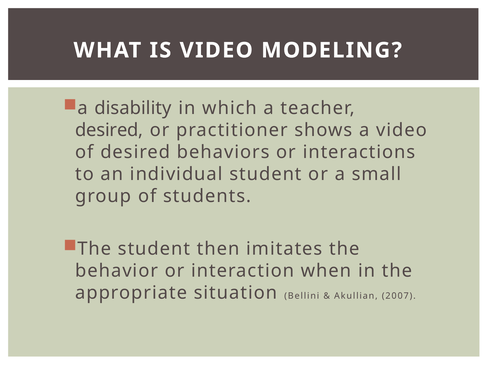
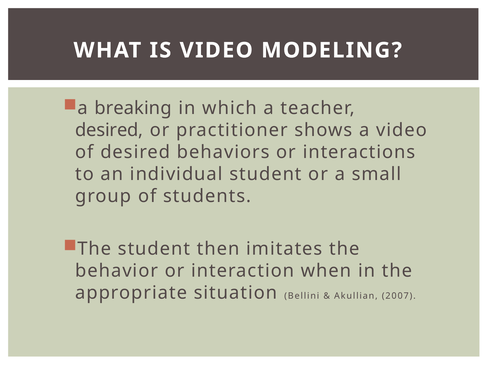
disability: disability -> breaking
